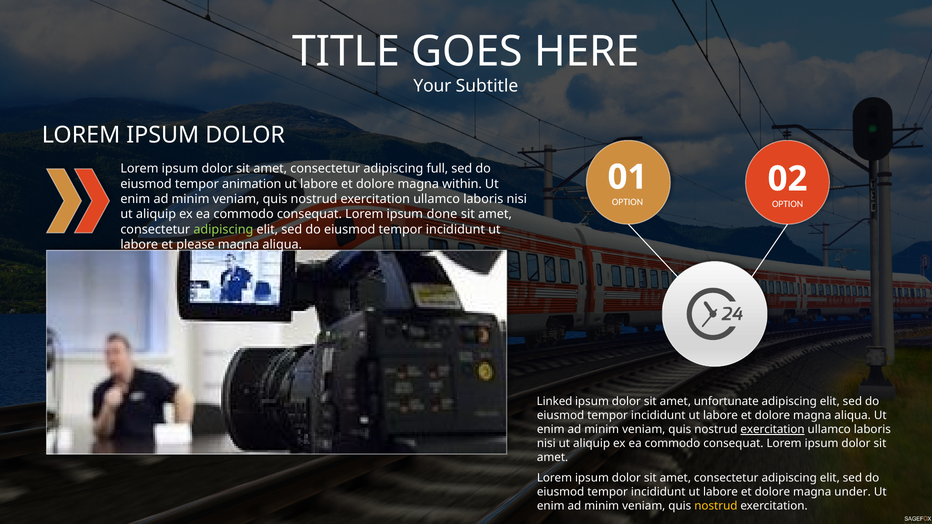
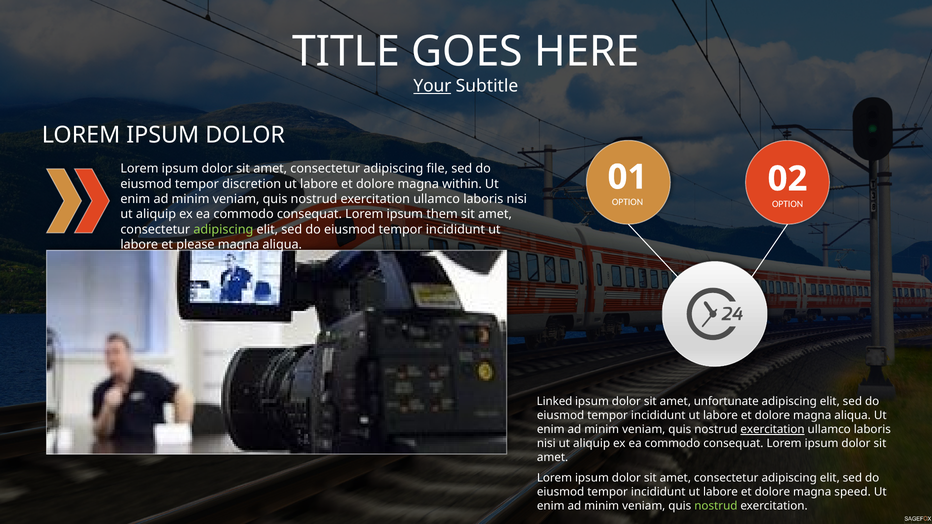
Your underline: none -> present
full: full -> file
animation: animation -> discretion
done: done -> them
under: under -> speed
nostrud at (716, 506) colour: yellow -> light green
